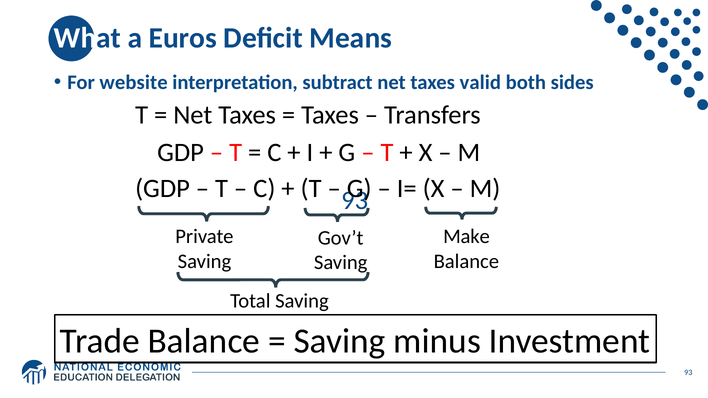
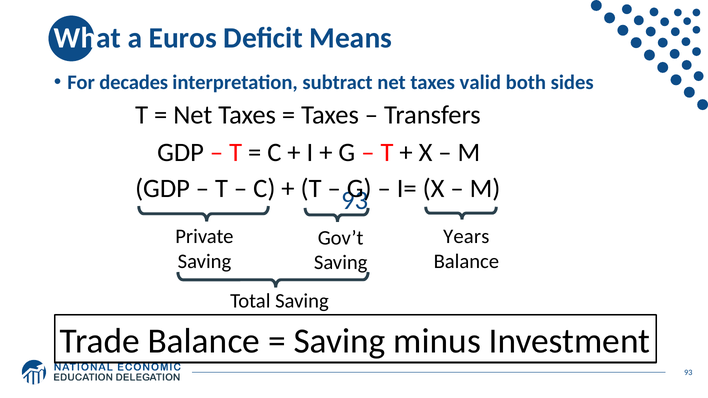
website: website -> decades
Make: Make -> Years
